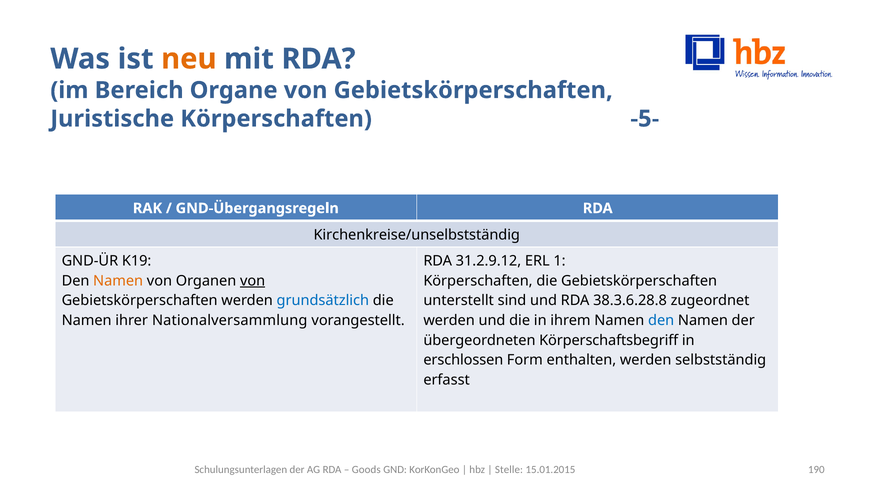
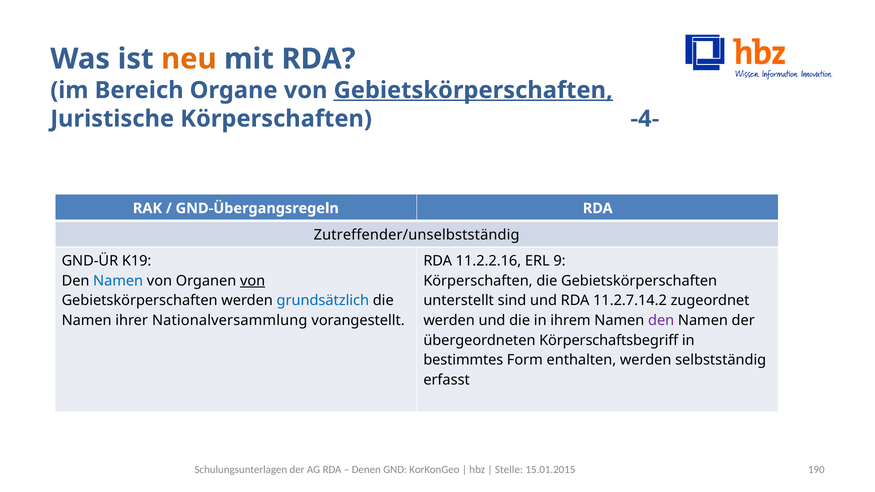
Gebietskörperschaften at (473, 90) underline: none -> present
-5-: -5- -> -4-
Kirchenkreise/unselbstständig: Kirchenkreise/unselbstständig -> Zutreffender/unselbstständig
31.2.9.12: 31.2.9.12 -> 11.2.2.16
1: 1 -> 9
Namen at (118, 281) colour: orange -> blue
38.3.6.28.8: 38.3.6.28.8 -> 11.2.7.14.2
den at (661, 321) colour: blue -> purple
erschlossen: erschlossen -> bestimmtes
Goods: Goods -> Denen
